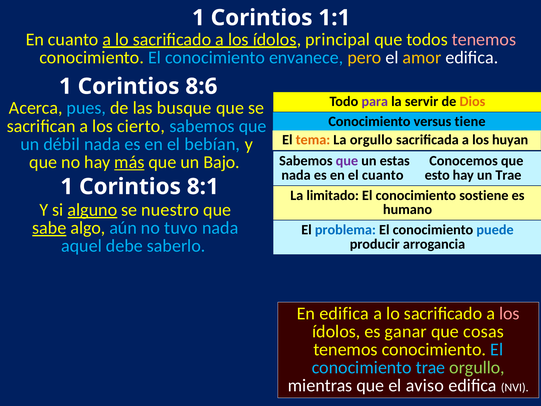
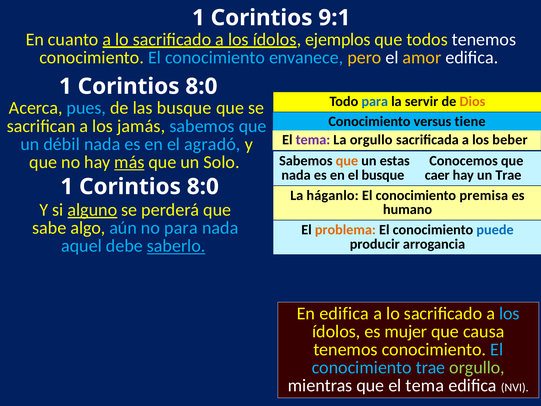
1:1: 1:1 -> 9:1
principal: principal -> ejemplos
tenemos at (484, 39) colour: pink -> white
8:6 at (201, 86): 8:6 -> 8:0
para at (375, 101) colour: purple -> blue
cierto: cierto -> jamás
tema at (313, 140) colour: orange -> purple
huyan: huyan -> beber
bebían: bebían -> agradó
Bajo: Bajo -> Solo
que at (347, 161) colour: purple -> orange
el cuanto: cuanto -> busque
esto: esto -> caer
8:1 at (203, 187): 8:1 -> 8:0
limitado: limitado -> háganlo
sostiene: sostiene -> premisa
nuestro: nuestro -> perderá
sabe underline: present -> none
no tuvo: tuvo -> para
problema colour: blue -> orange
saberlo underline: none -> present
los at (509, 313) colour: pink -> light blue
ganar: ganar -> mujer
cosas: cosas -> causa
que el aviso: aviso -> tema
